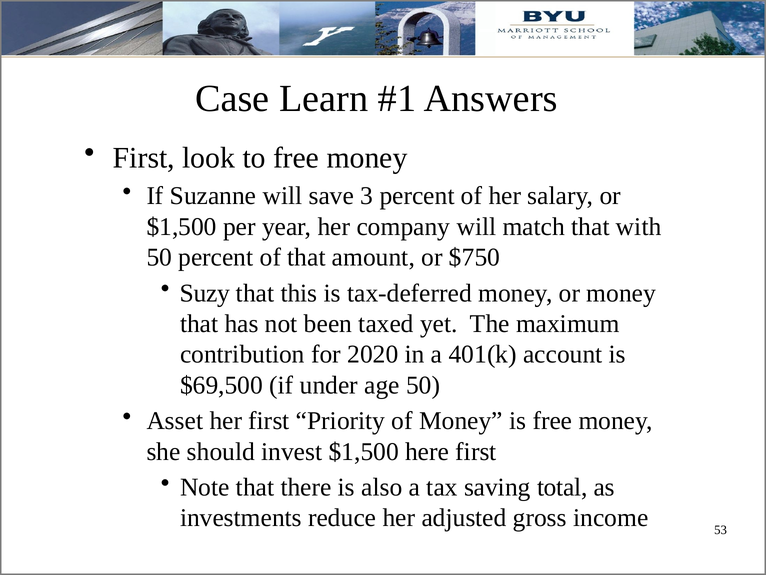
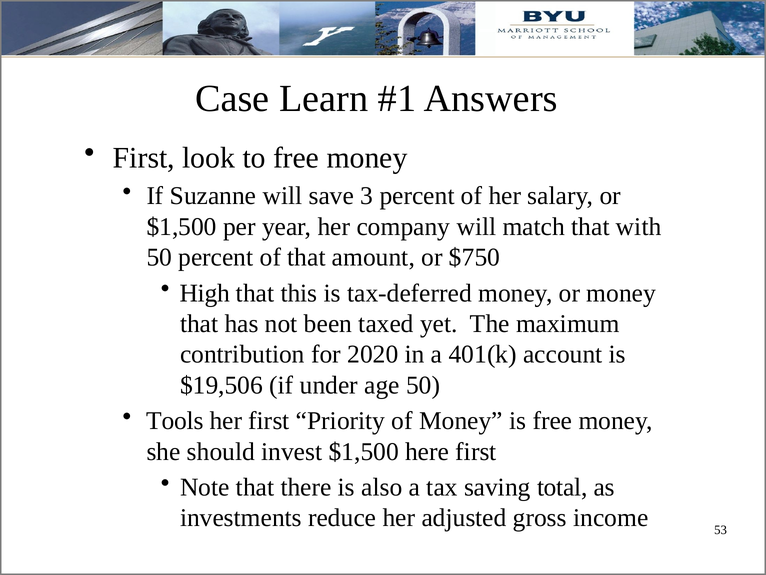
Suzy: Suzy -> High
$69,500: $69,500 -> $19,506
Asset: Asset -> Tools
